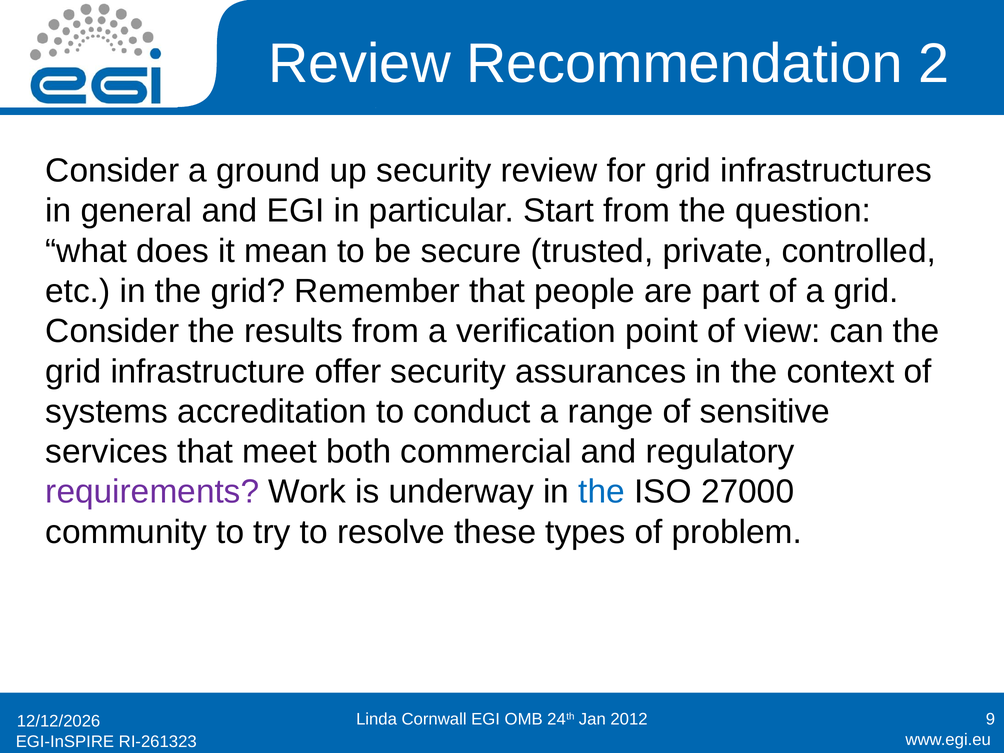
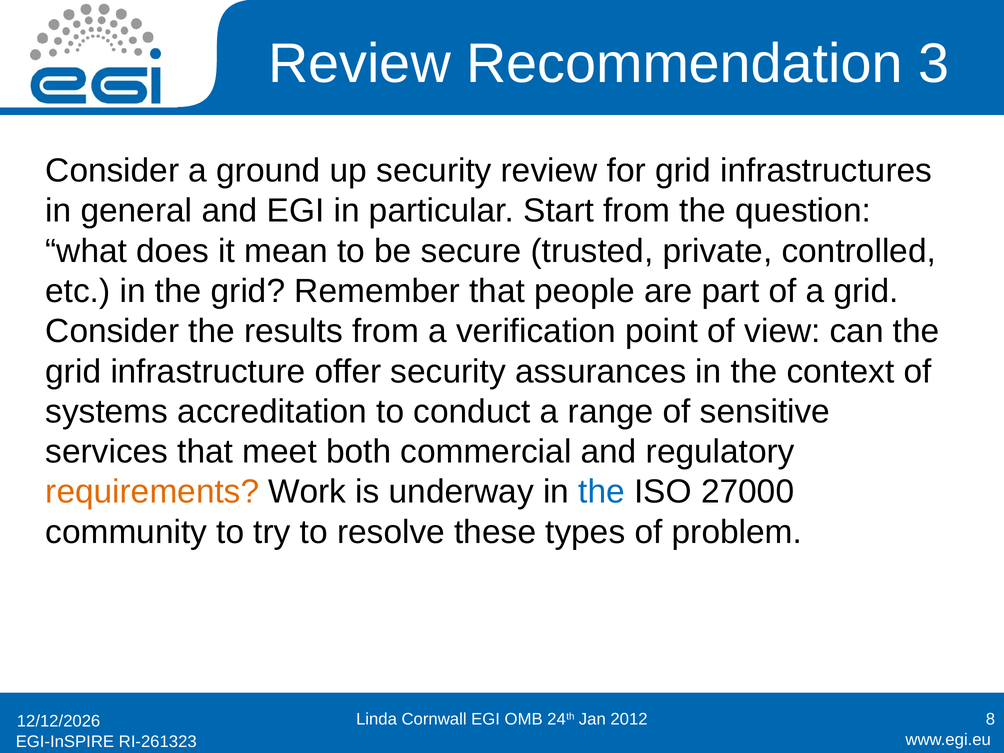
2: 2 -> 3
requirements colour: purple -> orange
9: 9 -> 8
